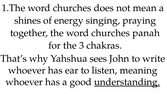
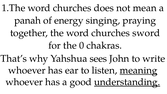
shines: shines -> panah
panah: panah -> sword
3: 3 -> 0
meaning underline: none -> present
